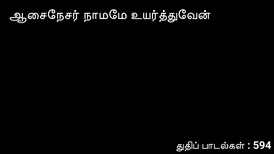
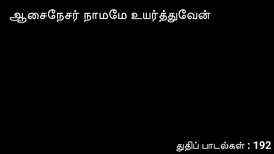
594: 594 -> 192
